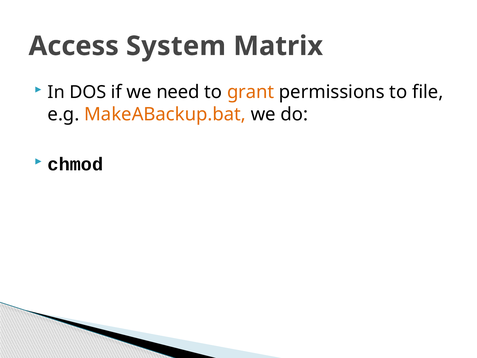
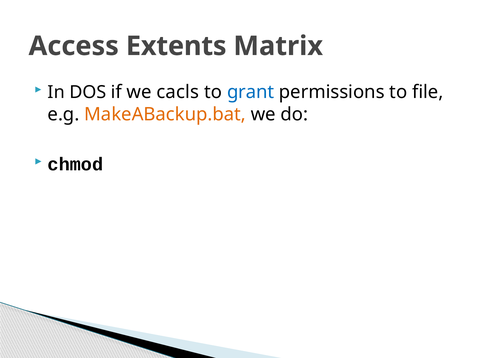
System: System -> Extents
need: need -> cacls
grant colour: orange -> blue
